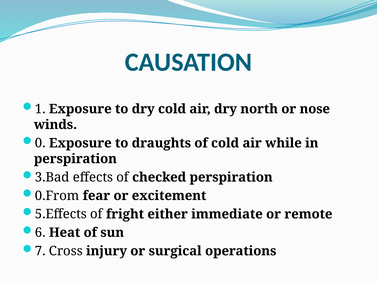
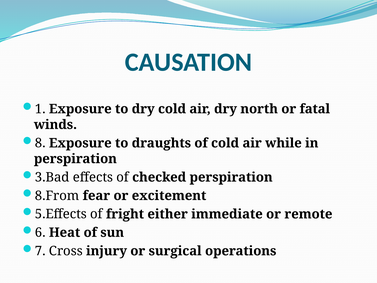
nose: nose -> fatal
0: 0 -> 8
0.From: 0.From -> 8.From
